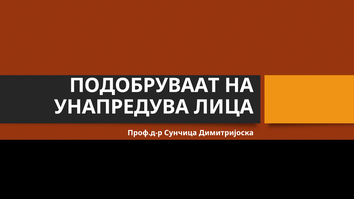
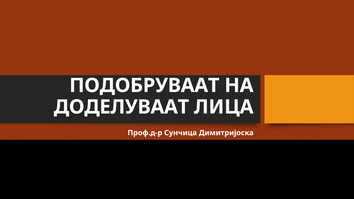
УНАПРЕДУВА: УНАПРЕДУВА -> ДОДЕЛУВААТ
